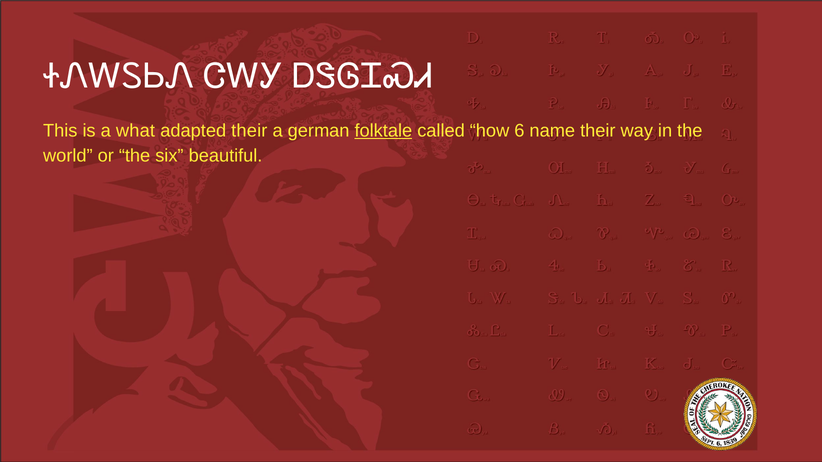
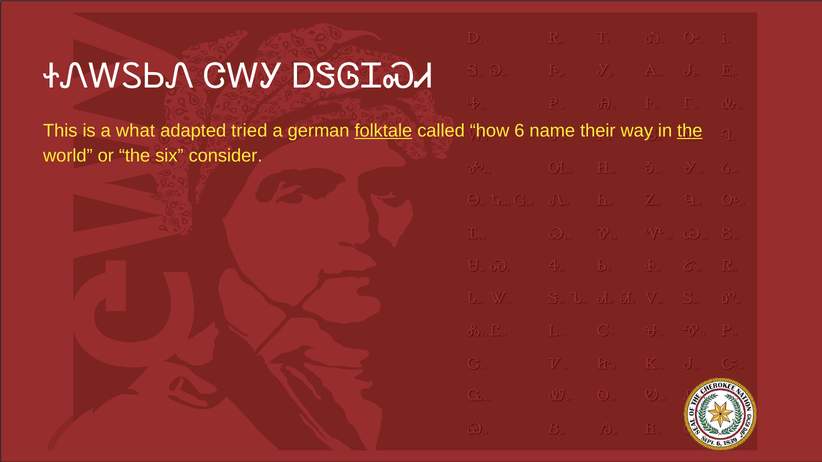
adapted their: their -> tried
the at (690, 131) underline: none -> present
beautiful: beautiful -> consider
